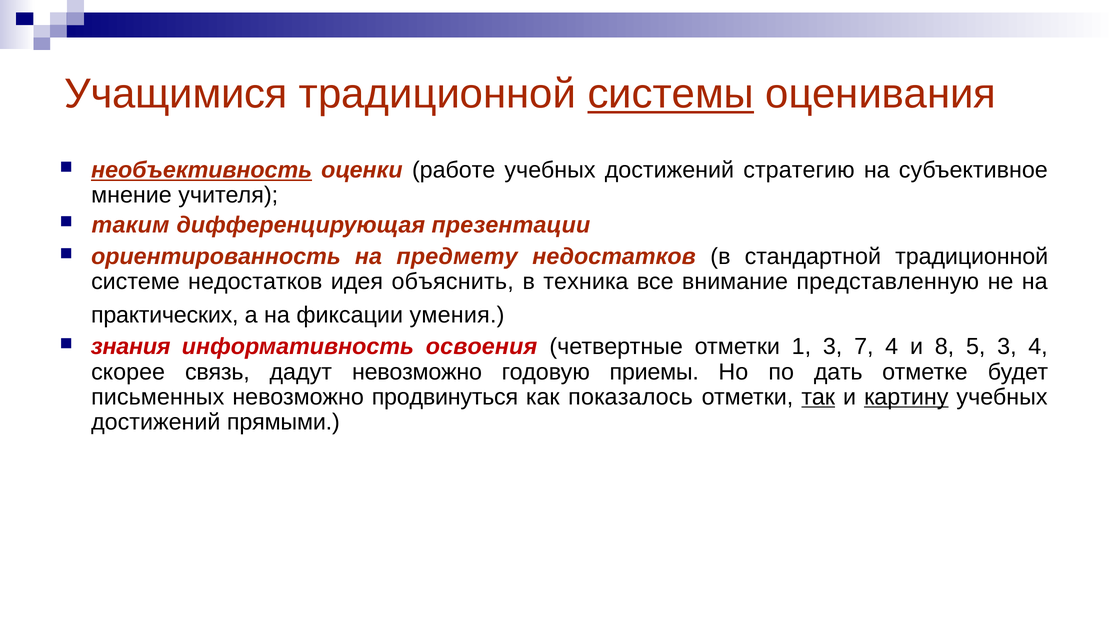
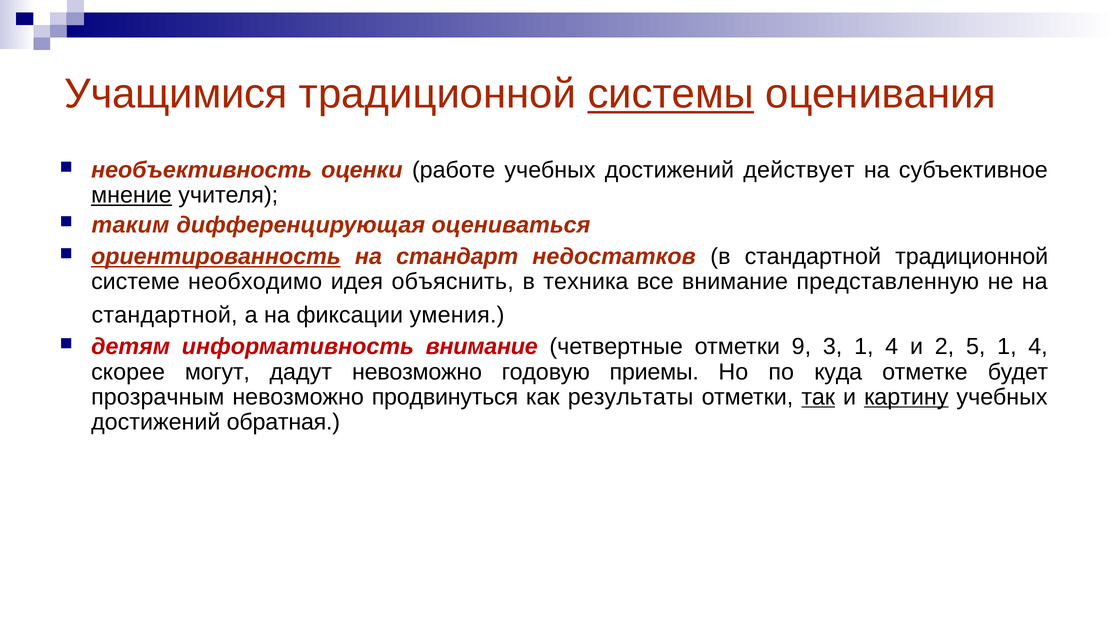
необъективность underline: present -> none
стратегию: стратегию -> действует
мнение underline: none -> present
презентации: презентации -> оцениваться
ориентированность underline: none -> present
предмету: предмету -> стандарт
системе недостатков: недостатков -> необходимо
практических at (165, 315): практических -> стандартной
знания: знания -> детям
информативность освоения: освоения -> внимание
1: 1 -> 9
3 7: 7 -> 1
8: 8 -> 2
5 3: 3 -> 1
связь: связь -> могут
дать: дать -> куда
письменных: письменных -> прозрачным
показалось: показалось -> результаты
прямыми: прямыми -> обратная
